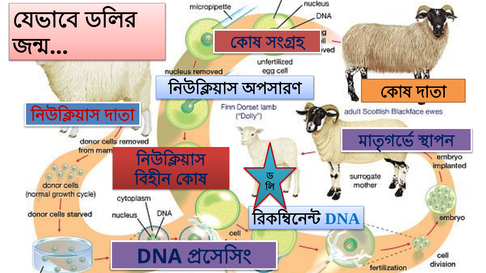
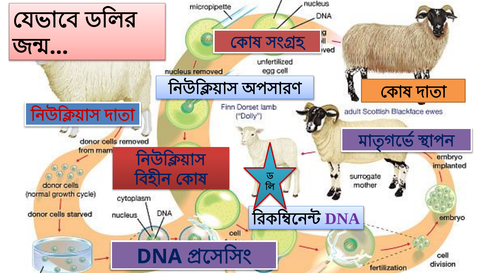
DNA at (342, 219) colour: blue -> purple
